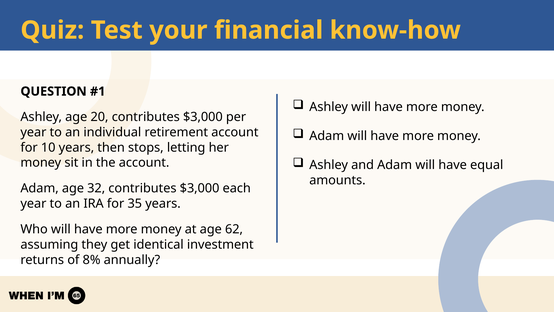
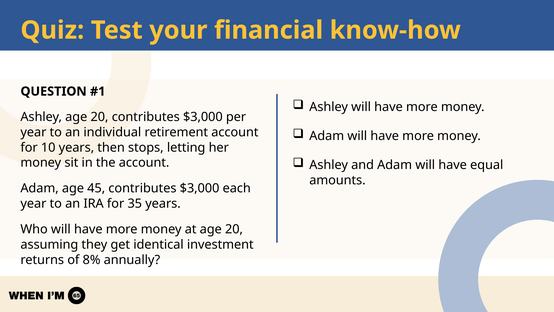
32: 32 -> 45
at age 62: 62 -> 20
